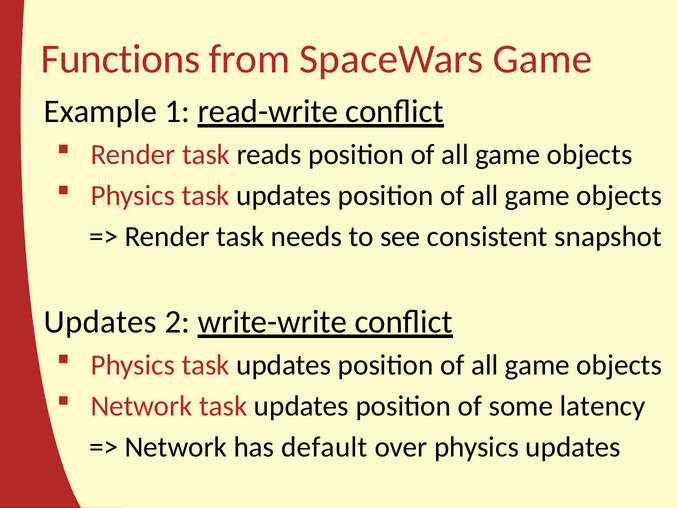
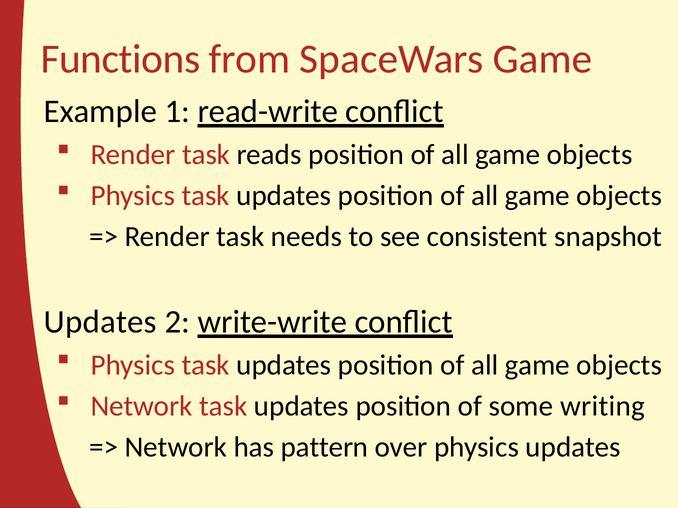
latency: latency -> writing
default: default -> pattern
